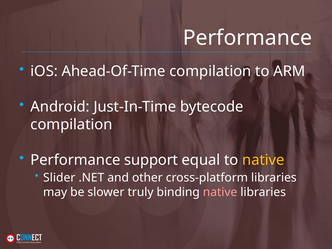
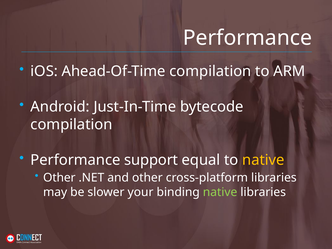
Slider at (59, 178): Slider -> Other
truly: truly -> your
native at (220, 192) colour: pink -> light green
